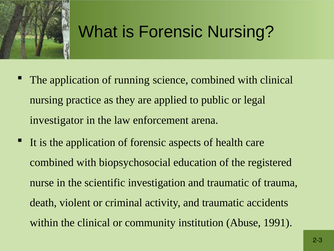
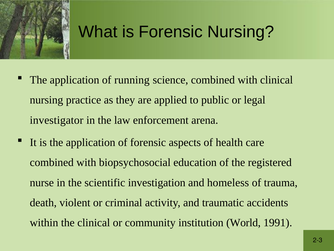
investigation and traumatic: traumatic -> homeless
Abuse: Abuse -> World
